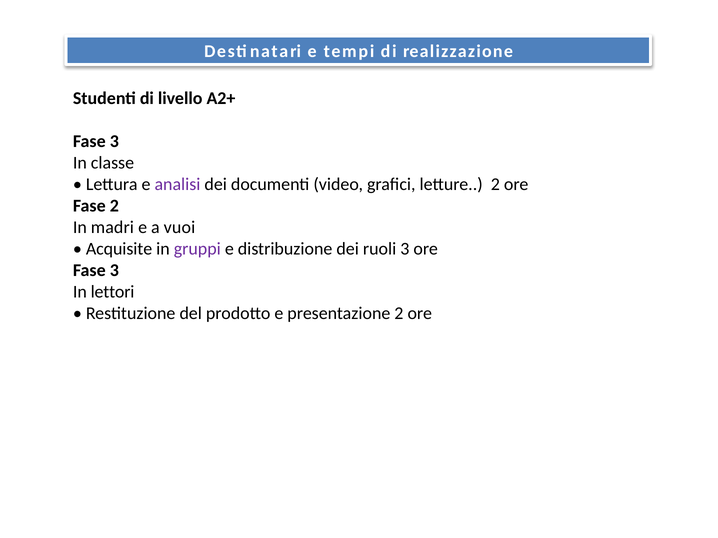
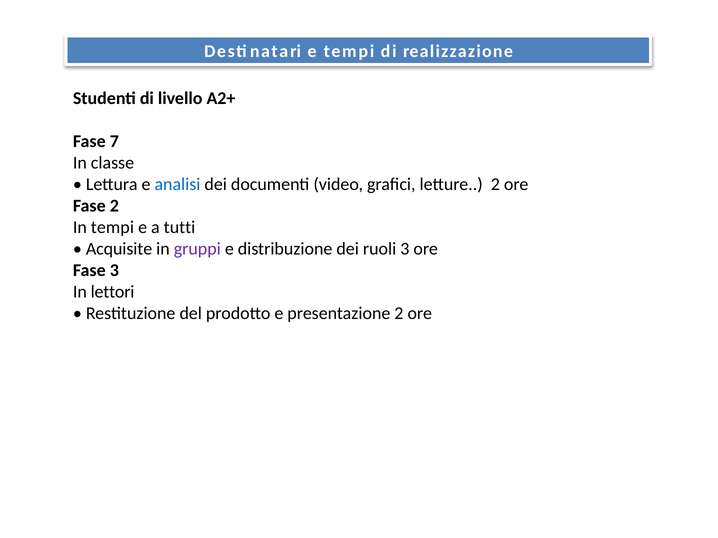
3 at (114, 141): 3 -> 7
analisi colour: purple -> blue
In madri: madri -> tempi
vuoi: vuoi -> tutti
